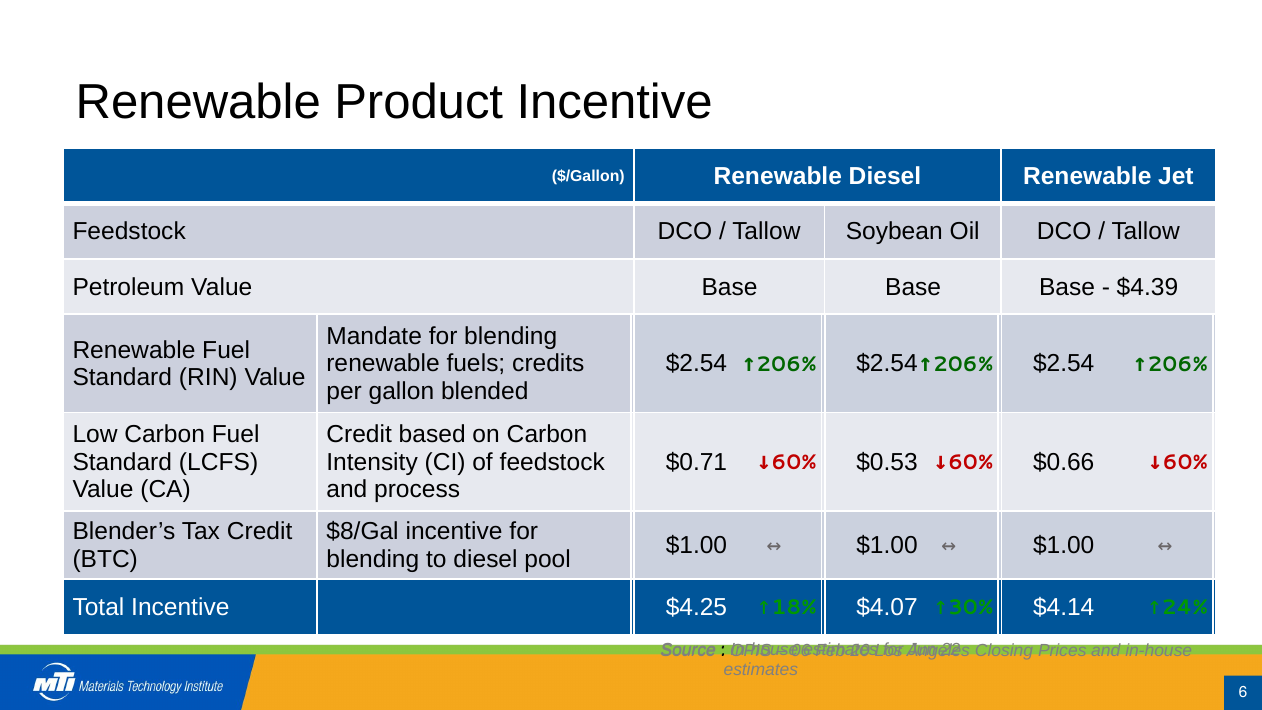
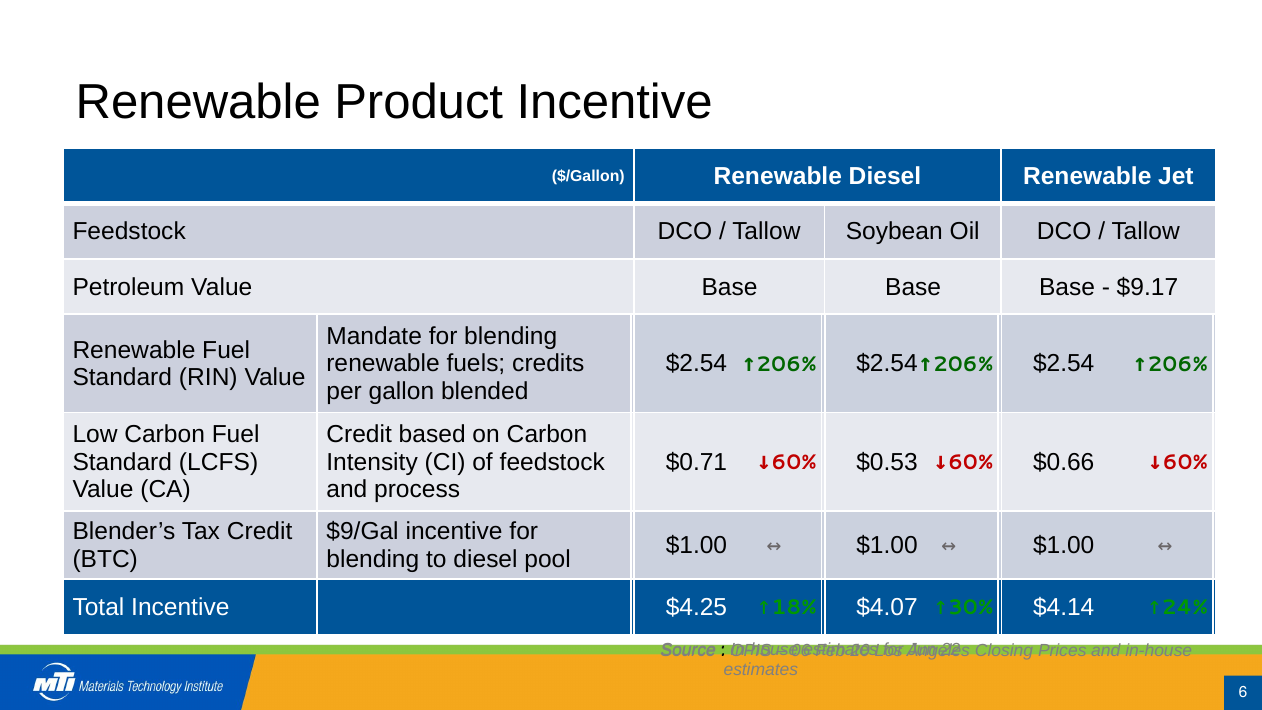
$4.39: $4.39 -> $9.17
$8/Gal: $8/Gal -> $9/Gal
